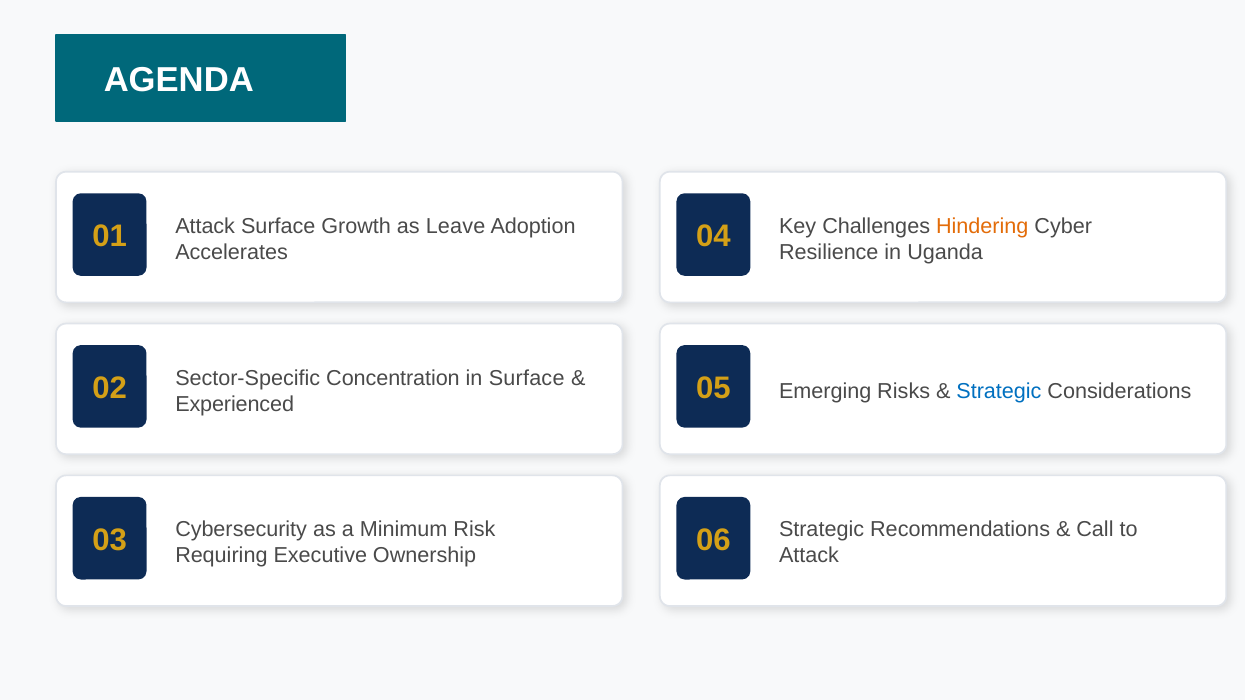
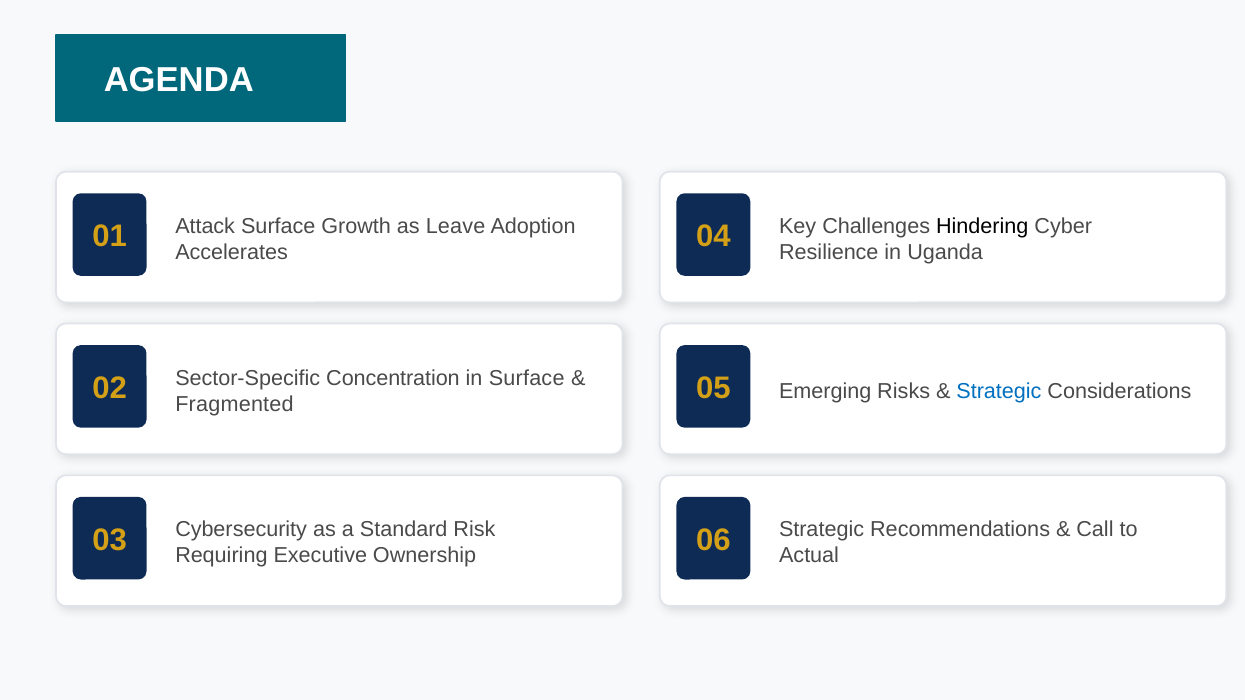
Hindering colour: orange -> black
Experienced: Experienced -> Fragmented
Minimum: Minimum -> Standard
Attack at (809, 556): Attack -> Actual
